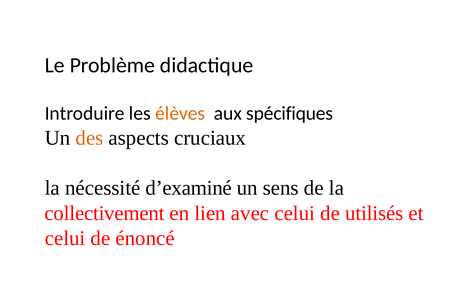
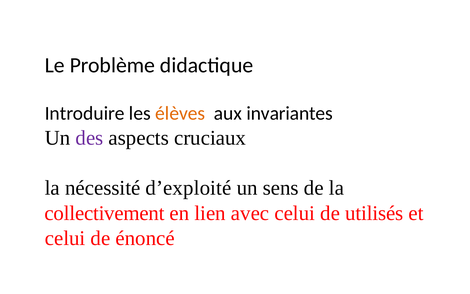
spécifiques: spécifiques -> invariantes
des colour: orange -> purple
d’examiné: d’examiné -> d’exploité
